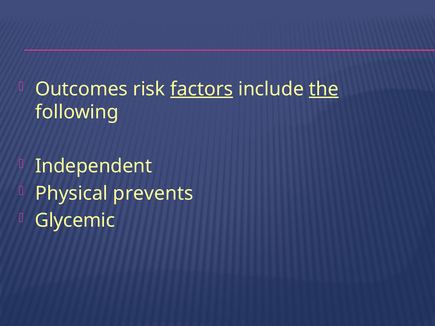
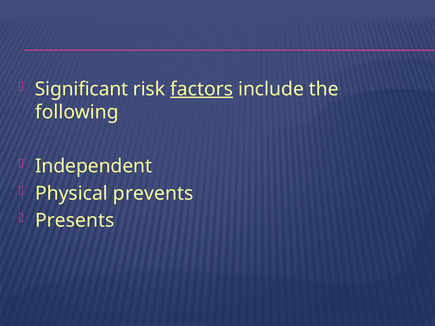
Outcomes: Outcomes -> Significant
the underline: present -> none
Glycemic: Glycemic -> Presents
